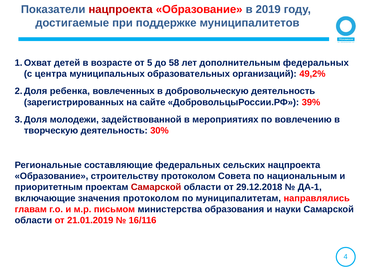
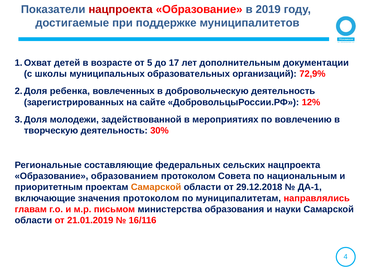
58: 58 -> 17
дополнительным федеральных: федеральных -> документации
центра: центра -> школы
49,2%: 49,2% -> 72,9%
39%: 39% -> 12%
строительству: строительству -> образованием
Самарской at (156, 187) colour: red -> orange
